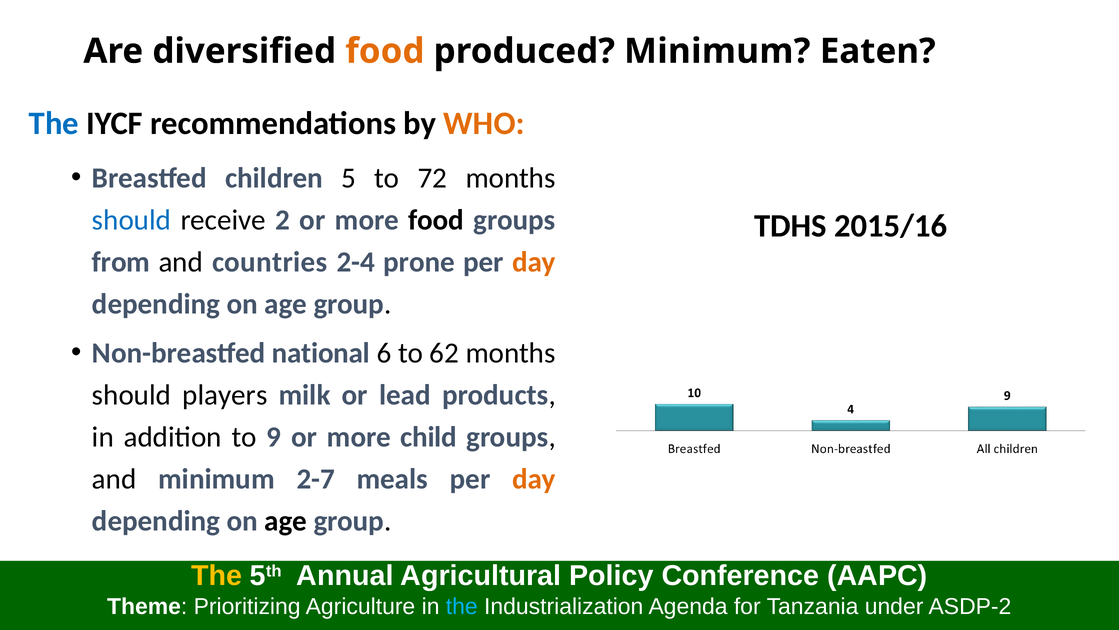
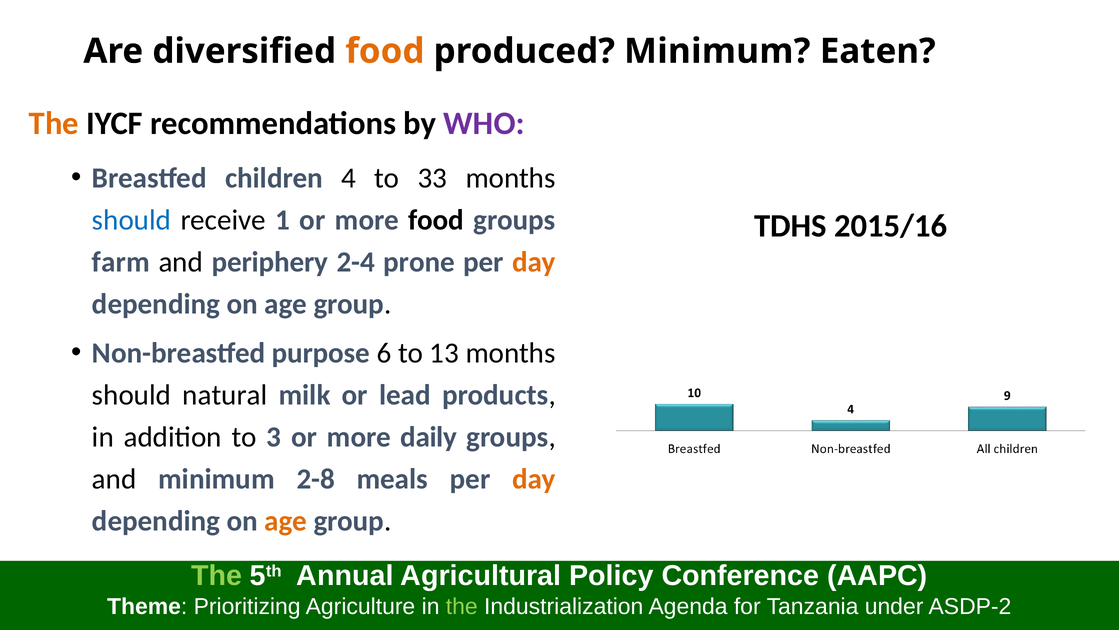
The at (54, 124) colour: blue -> orange
WHO colour: orange -> purple
5: 5 -> 4
72: 72 -> 33
2: 2 -> 1
from: from -> farm
countries: countries -> periphery
national: national -> purpose
62: 62 -> 13
players: players -> natural
9: 9 -> 3
child: child -> daily
2-7: 2-7 -> 2-8
age at (286, 521) colour: black -> orange
The at (217, 575) colour: yellow -> light green
the at (462, 606) colour: light blue -> light green
